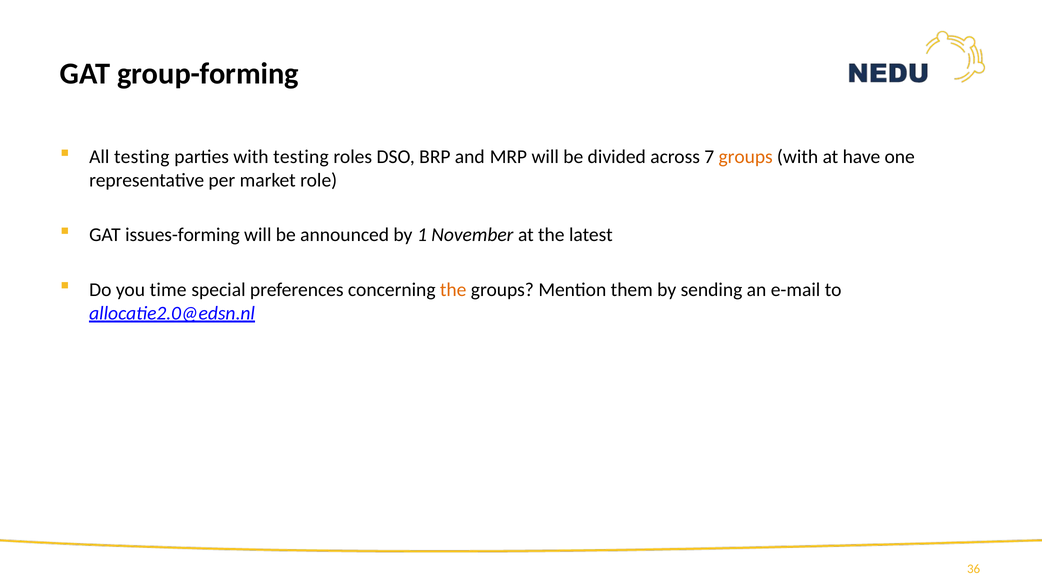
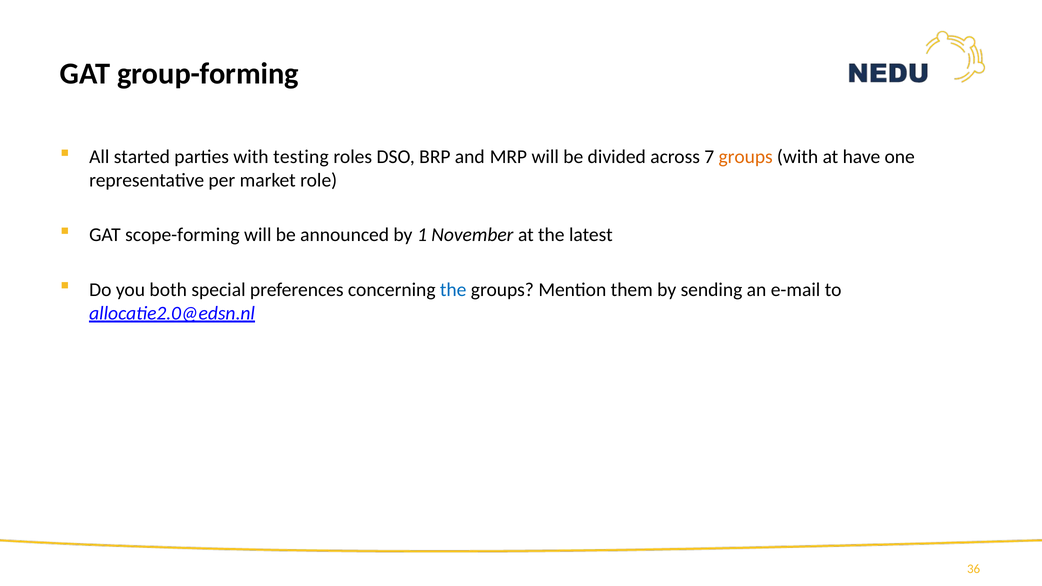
All testing: testing -> started
issues-forming: issues-forming -> scope-forming
time: time -> both
the at (453, 290) colour: orange -> blue
